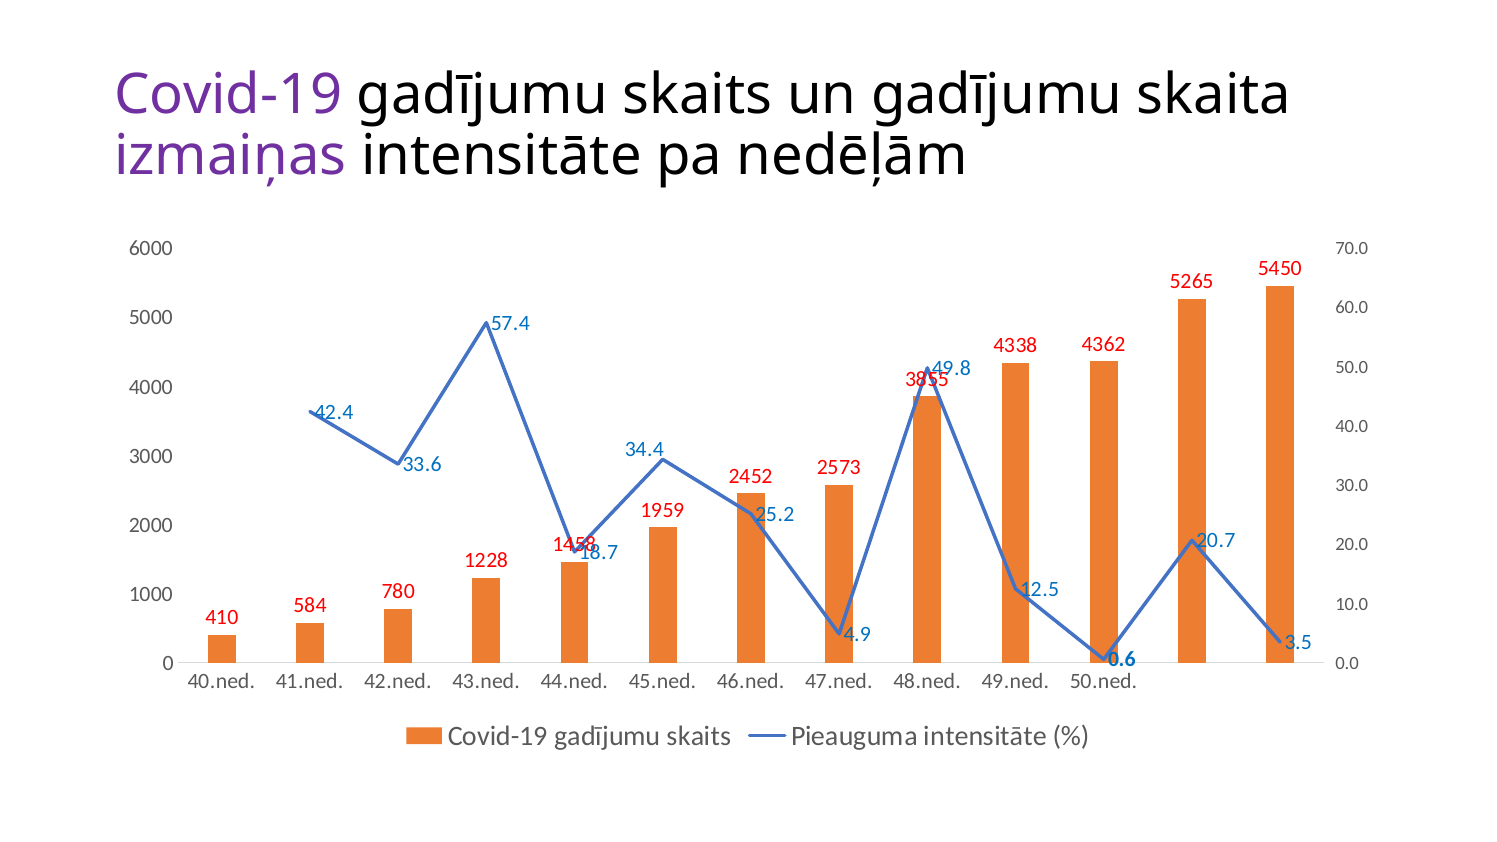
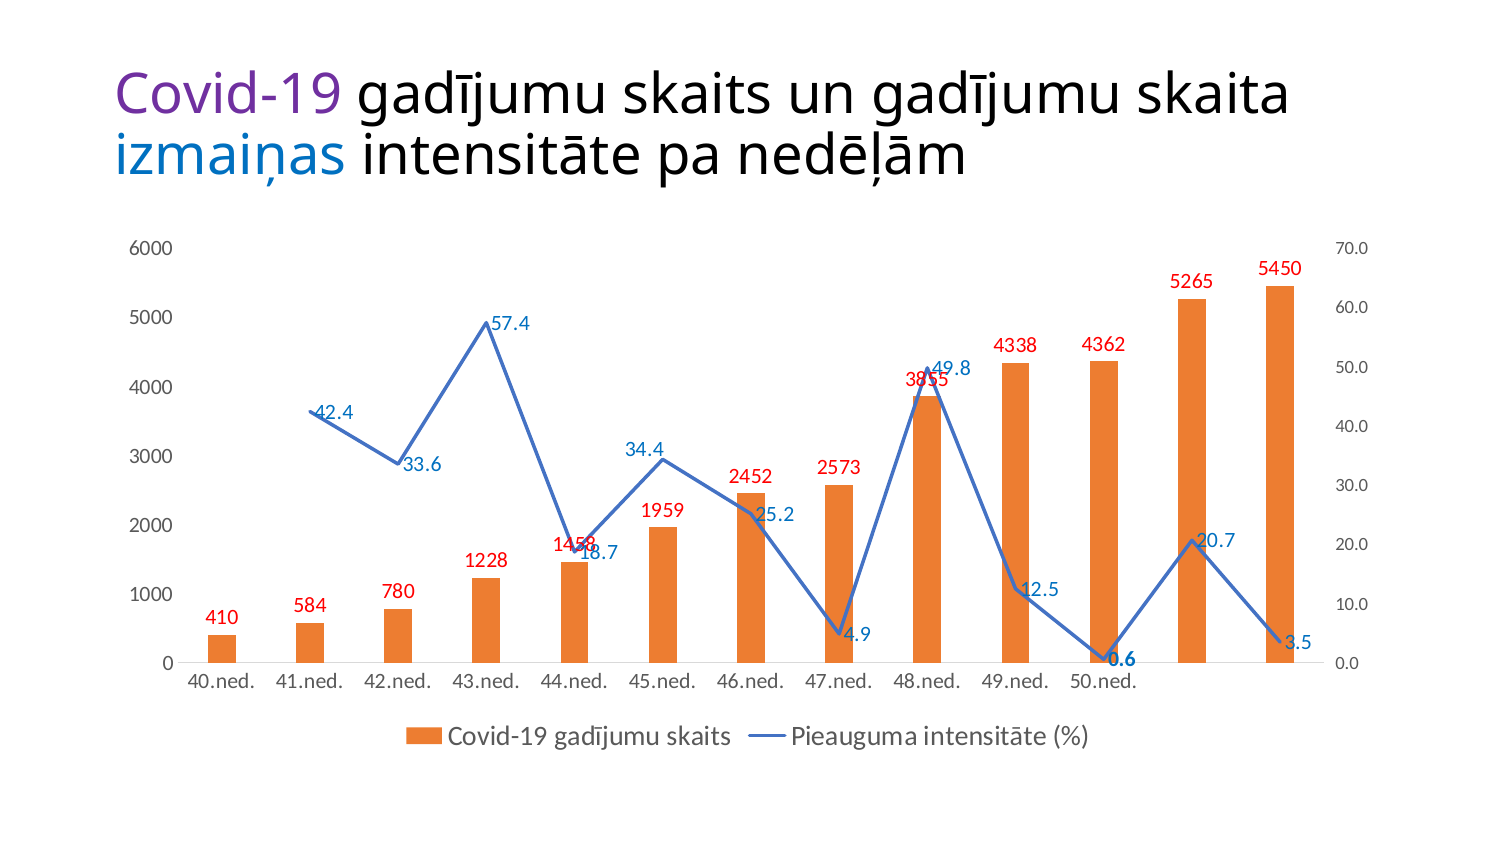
izmaiņas colour: purple -> blue
